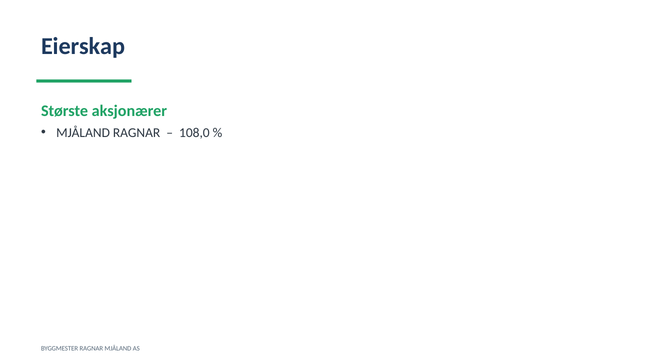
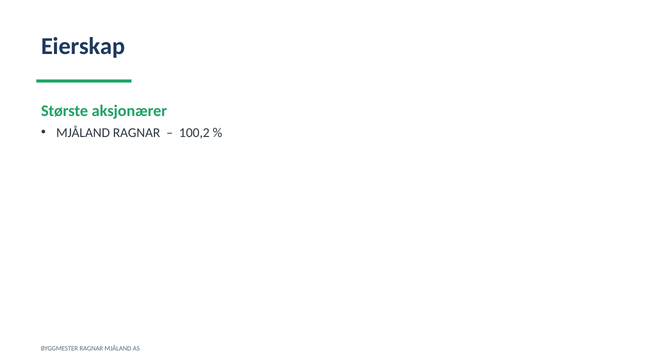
108,0: 108,0 -> 100,2
